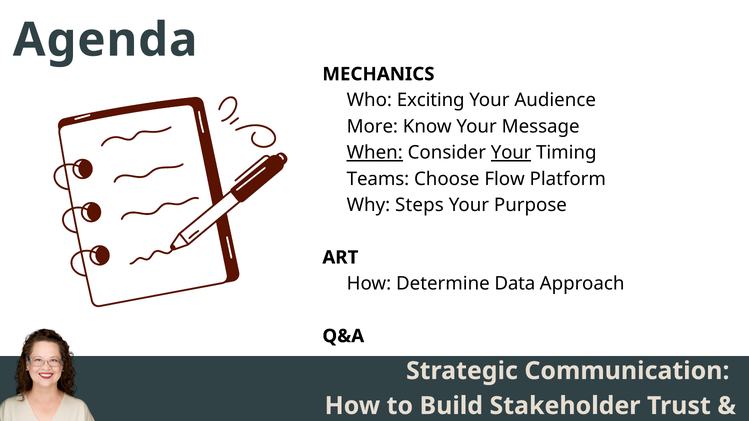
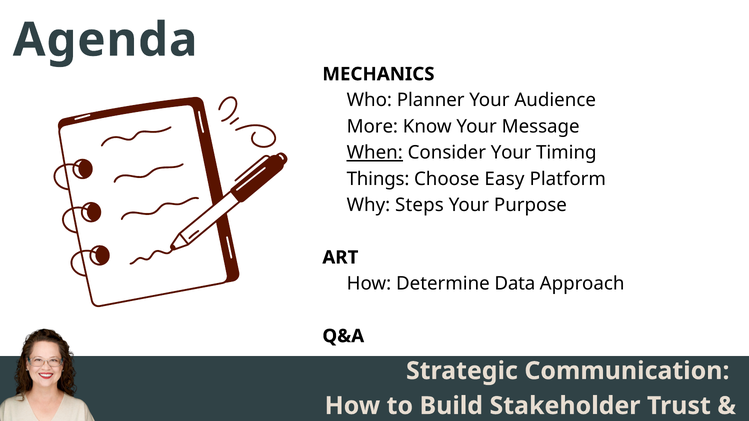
Exciting: Exciting -> Planner
Your at (511, 153) underline: present -> none
Teams: Teams -> Things
Flow: Flow -> Easy
